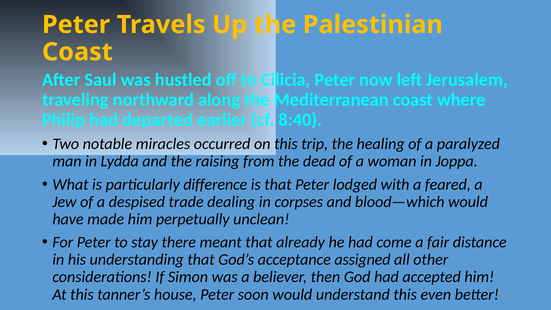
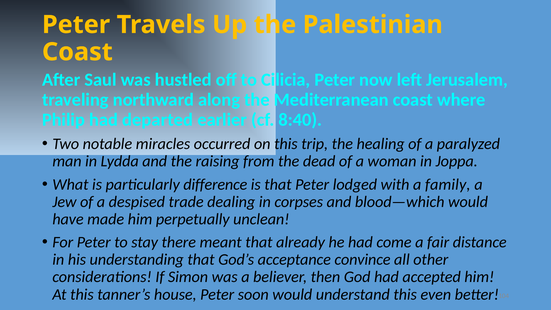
feared: feared -> family
assigned: assigned -> convince
